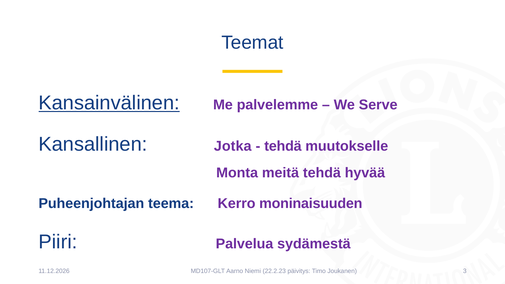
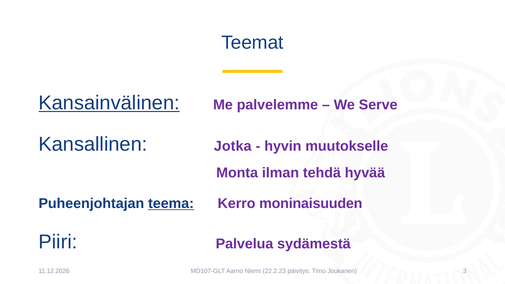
tehdä at (283, 146): tehdä -> hyvin
meitä: meitä -> ilman
teema underline: none -> present
